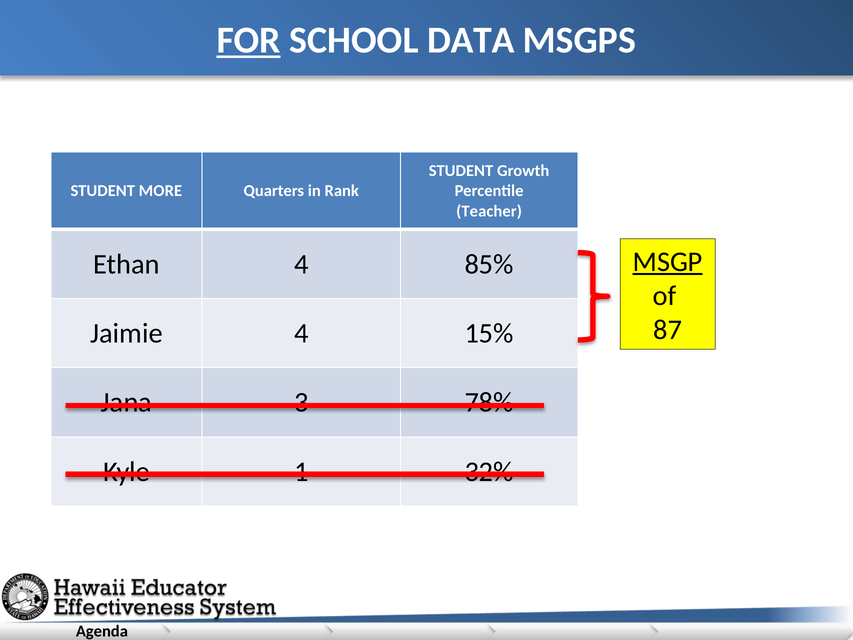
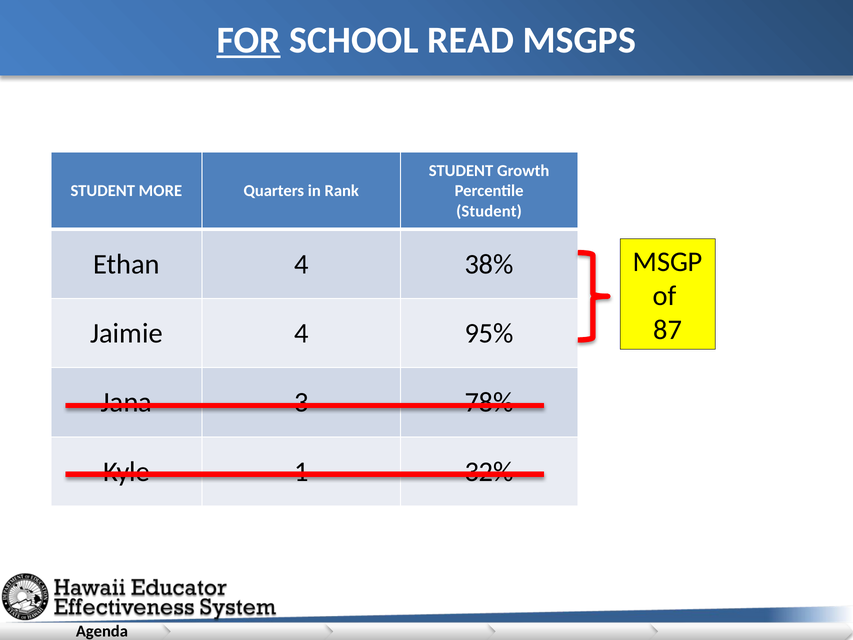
DATA: DATA -> READ
Teacher at (489, 211): Teacher -> Student
MSGP underline: present -> none
85%: 85% -> 38%
15%: 15% -> 95%
